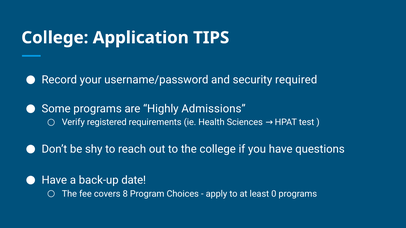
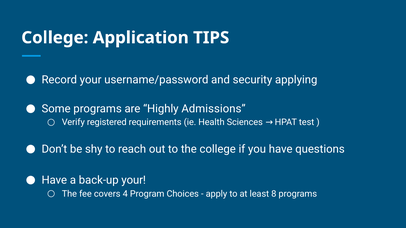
required: required -> applying
back-up date: date -> your
8: 8 -> 4
0: 0 -> 8
